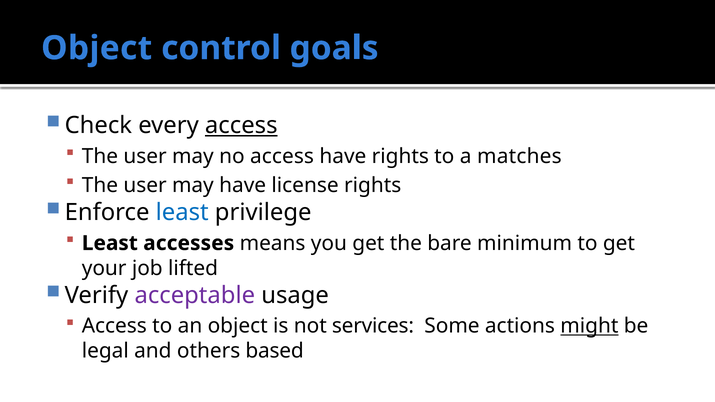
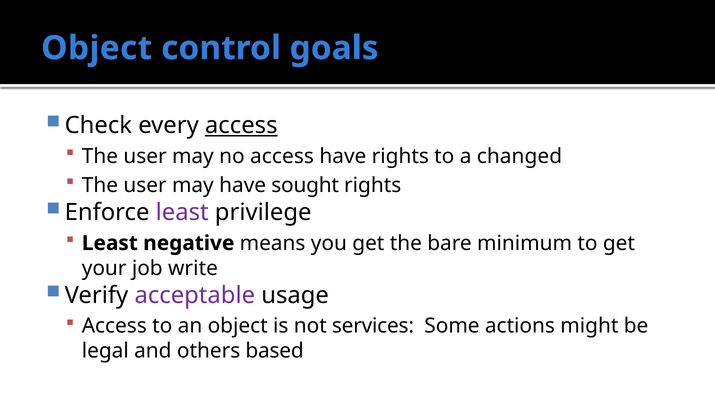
matches: matches -> changed
license: license -> sought
least at (182, 212) colour: blue -> purple
accesses: accesses -> negative
lifted: lifted -> write
might underline: present -> none
